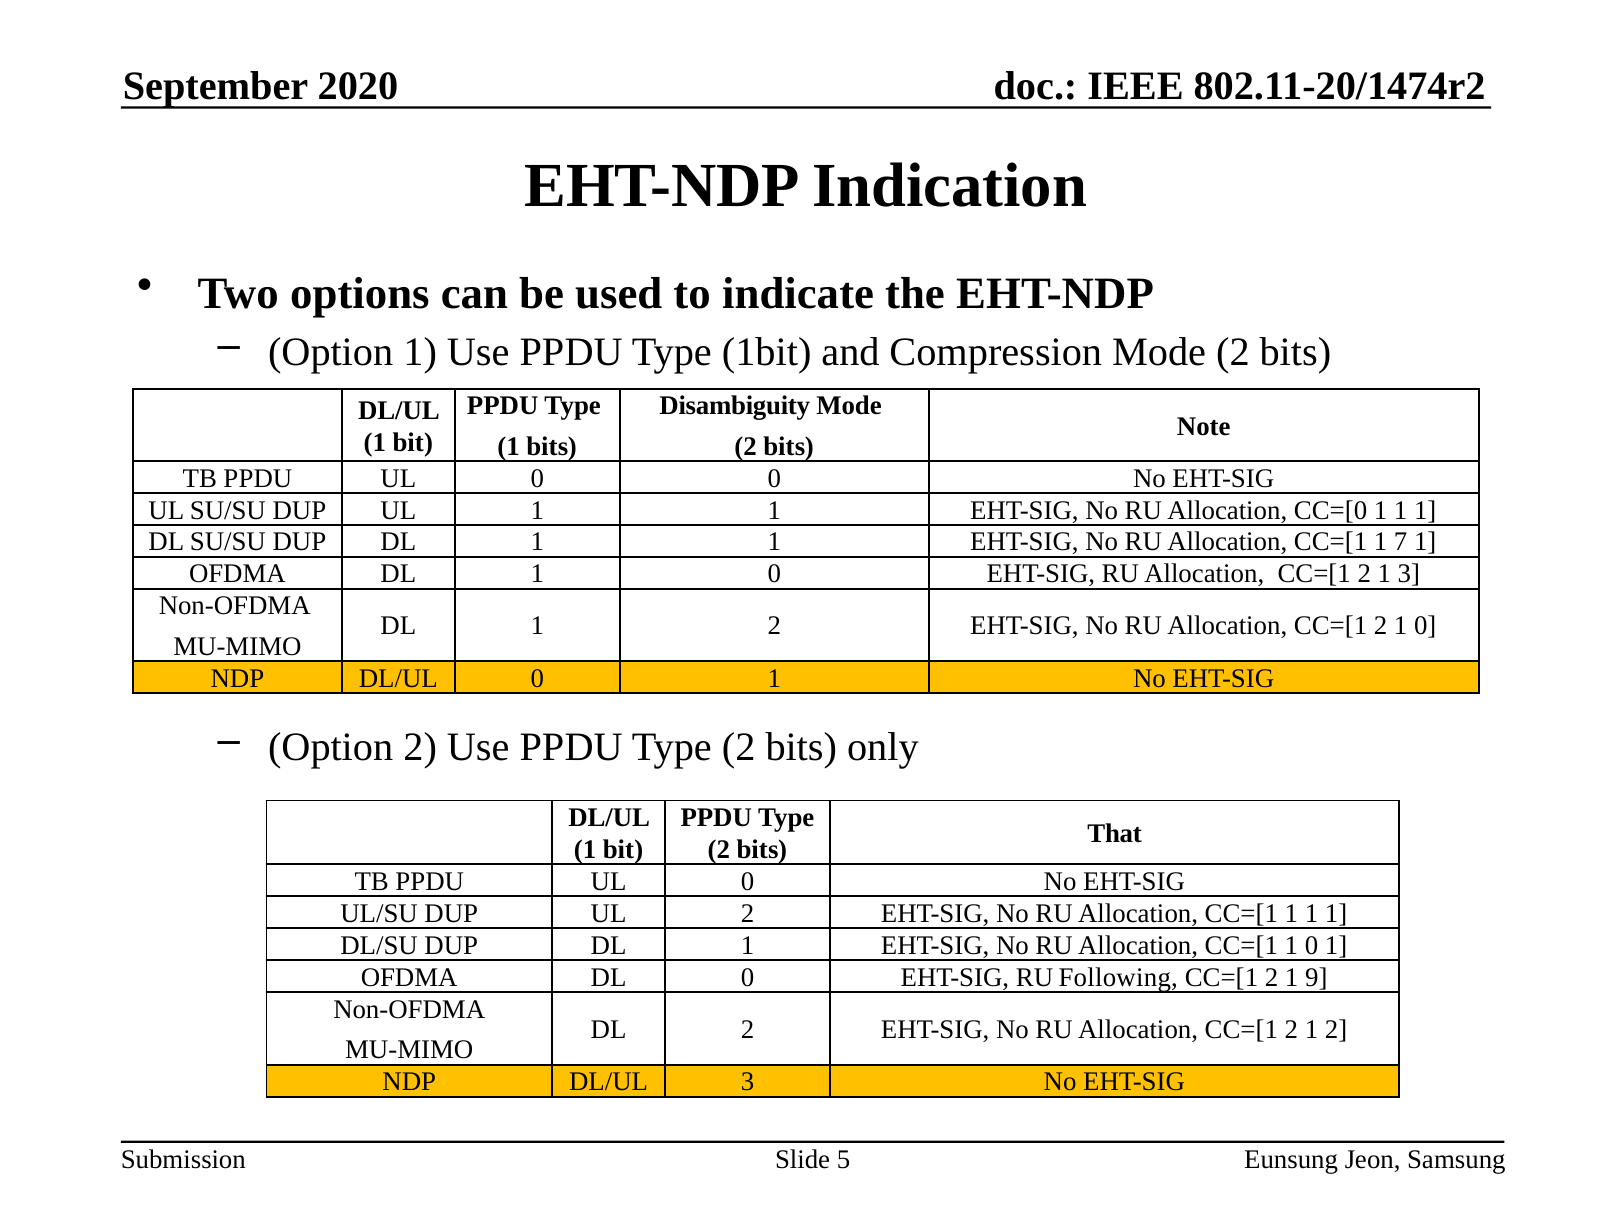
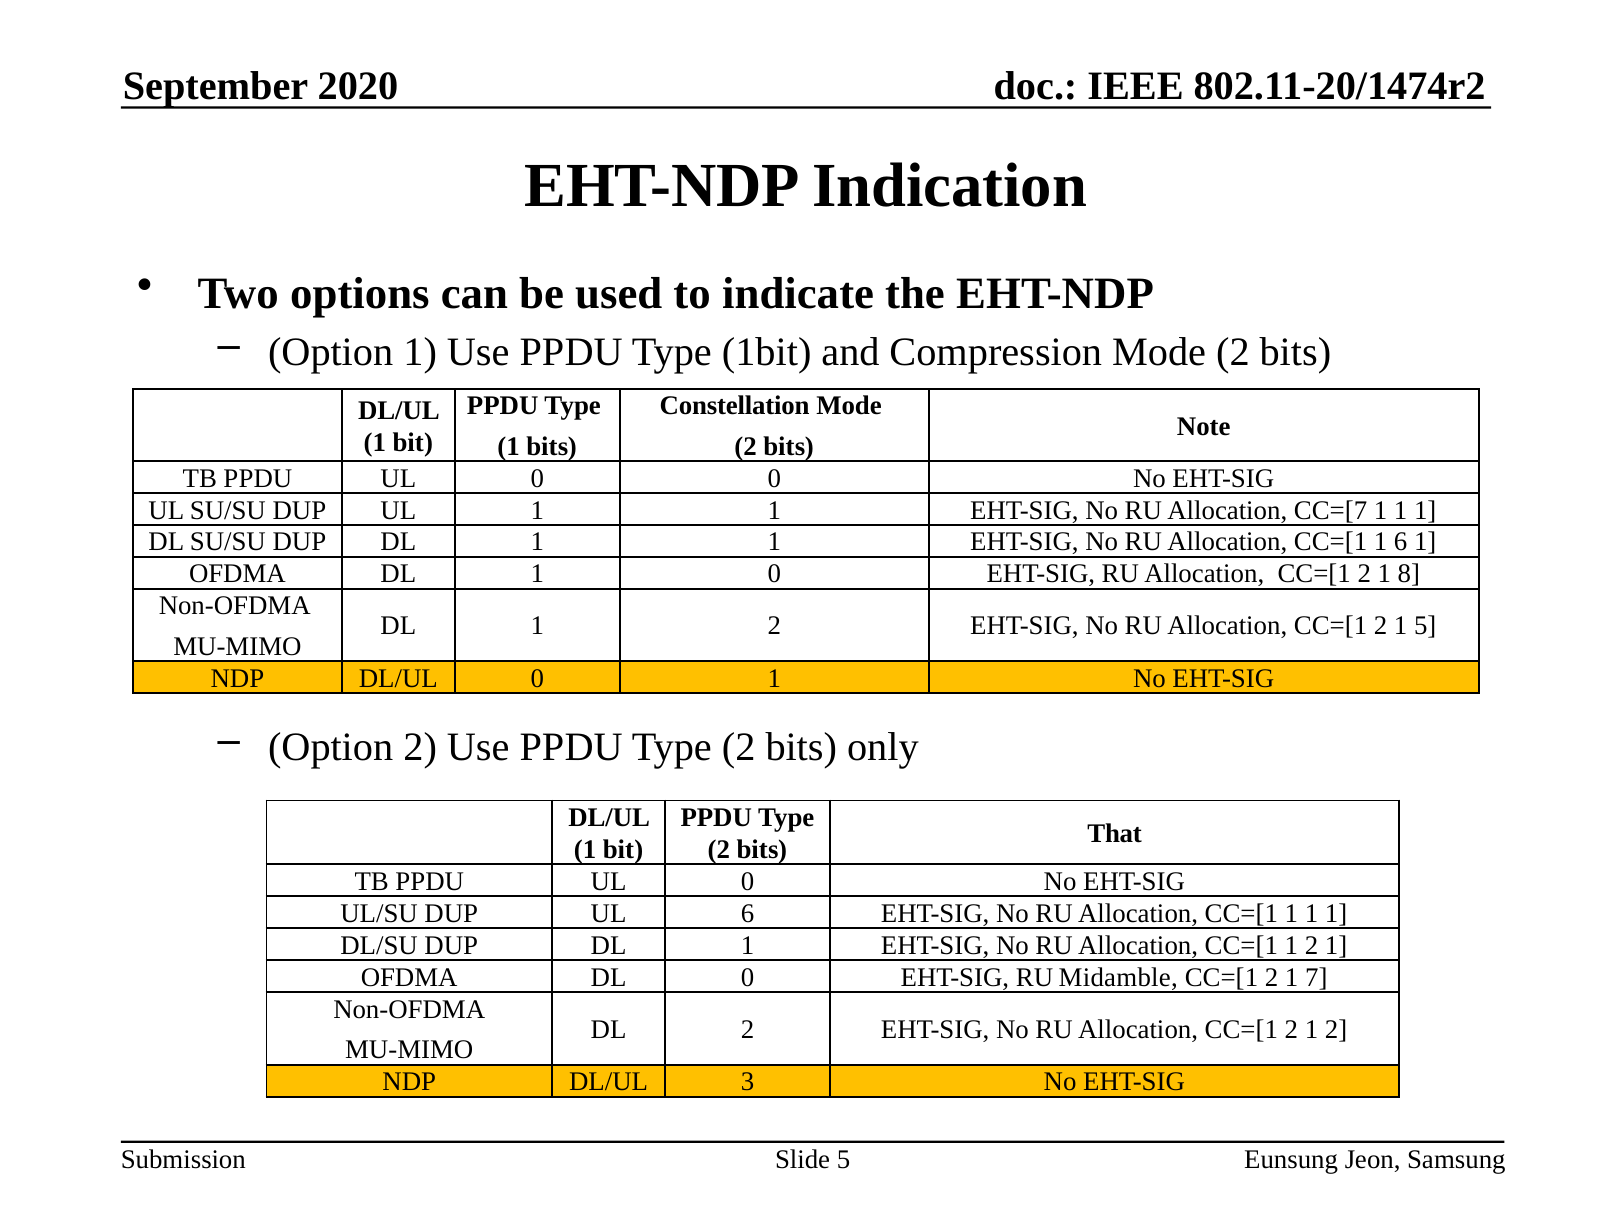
Disambiguity: Disambiguity -> Constellation
CC=[0: CC=[0 -> CC=[7
1 7: 7 -> 6
1 3: 3 -> 8
2 1 0: 0 -> 5
UL 2: 2 -> 6
CC=[1 1 0: 0 -> 2
Following: Following -> Midamble
9: 9 -> 7
